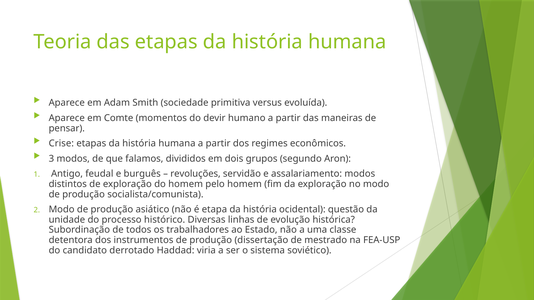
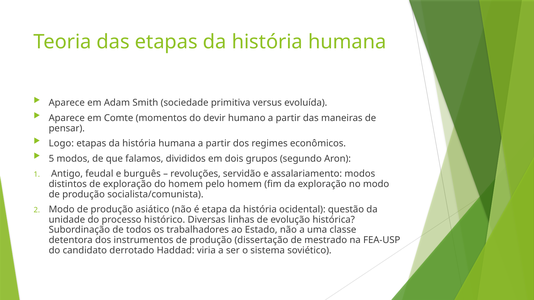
Crise: Crise -> Logo
3: 3 -> 5
